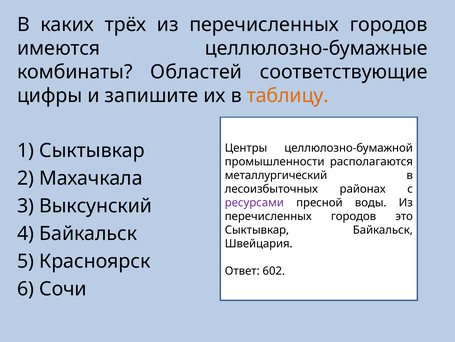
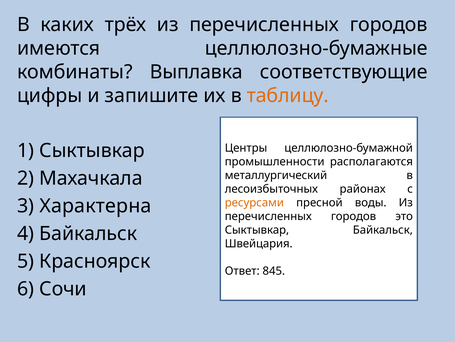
Областей: Областей -> Выплавка
ресурсами colour: purple -> orange
Выксунский: Выксунский -> Характерна
602: 602 -> 845
